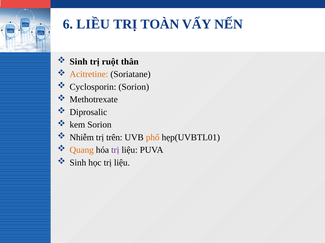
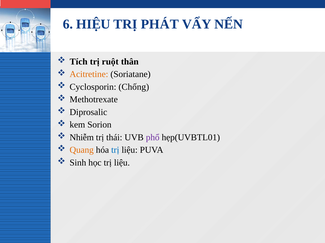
LIỀU: LIỀU -> HIỆU
TOÀN: TOÀN -> PHÁT
Sinh at (79, 62): Sinh -> Tích
Cyclosporin Sorion: Sorion -> Chống
trên: trên -> thái
phổ colour: orange -> purple
trị at (115, 150) colour: purple -> blue
